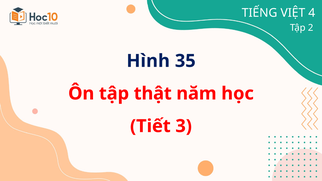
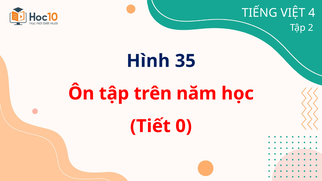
thật: thật -> trên
3: 3 -> 0
